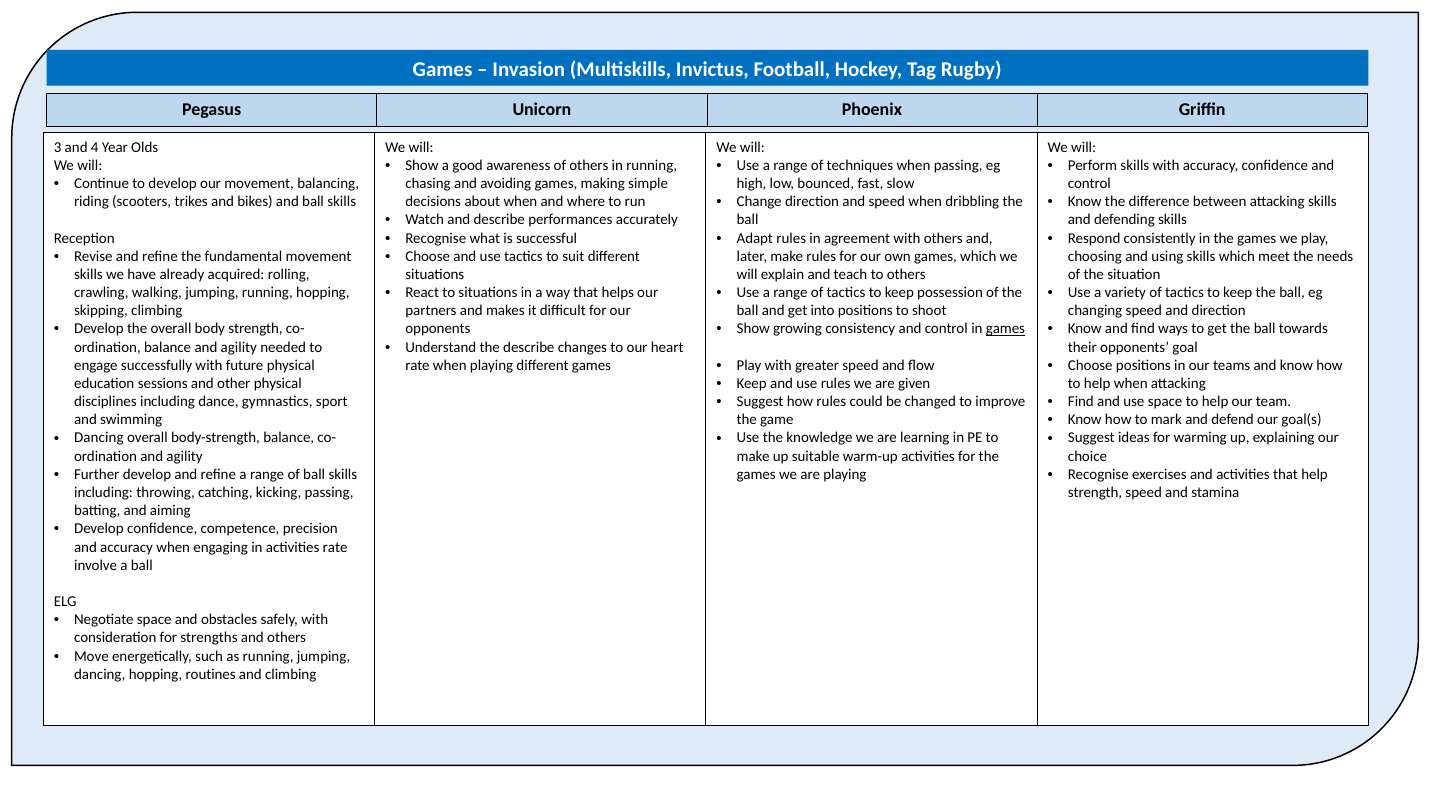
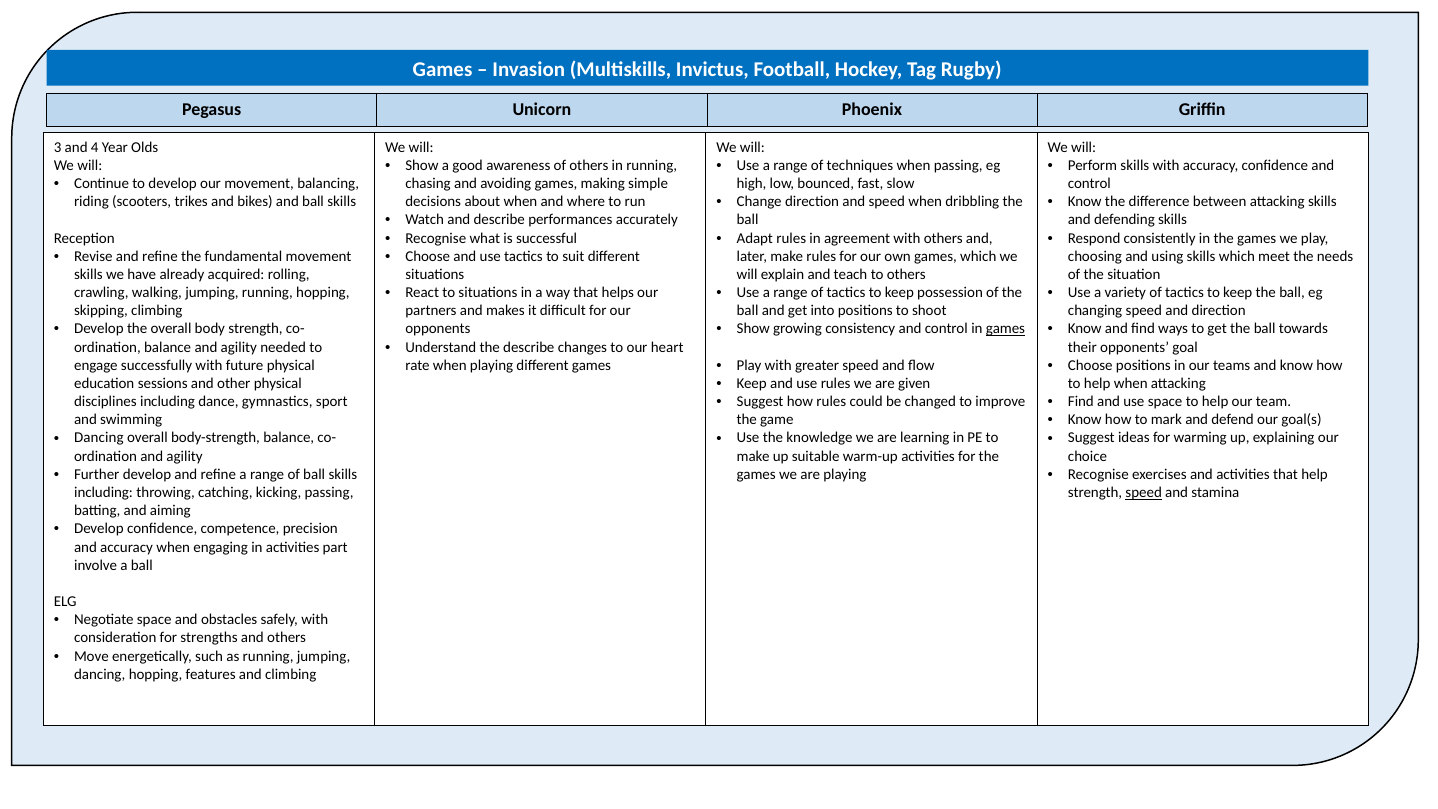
speed at (1144, 492) underline: none -> present
activities rate: rate -> part
routines: routines -> features
